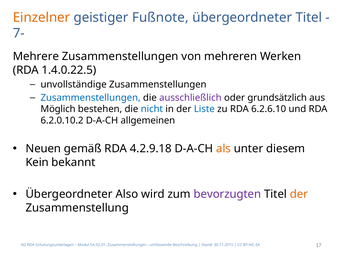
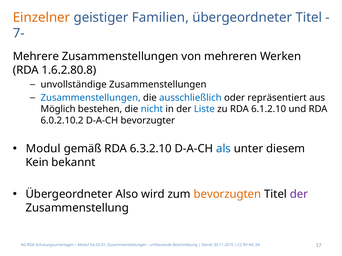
Fußnote: Fußnote -> Familien
1.4.0.22.5: 1.4.0.22.5 -> 1.6.2.80.8
ausschließlich colour: purple -> blue
grundsätzlich: grundsätzlich -> repräsentiert
6.2.6.10: 6.2.6.10 -> 6.1.2.10
6.2.0.10.2: 6.2.0.10.2 -> 6.0.2.10.2
allgemeinen: allgemeinen -> bevorzugter
Neuen at (43, 149): Neuen -> Modul
4.2.9.18: 4.2.9.18 -> 6.3.2.10
als colour: orange -> blue
bevorzugten colour: purple -> orange
der at (299, 195) colour: orange -> purple
